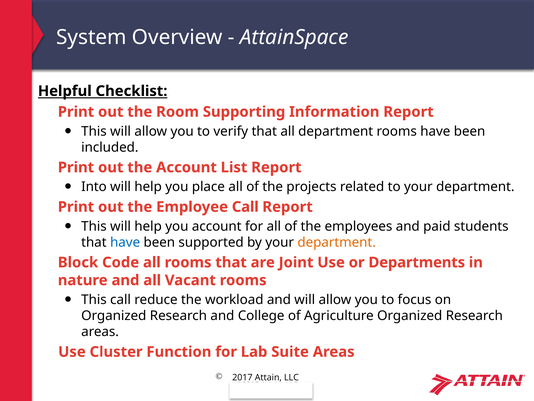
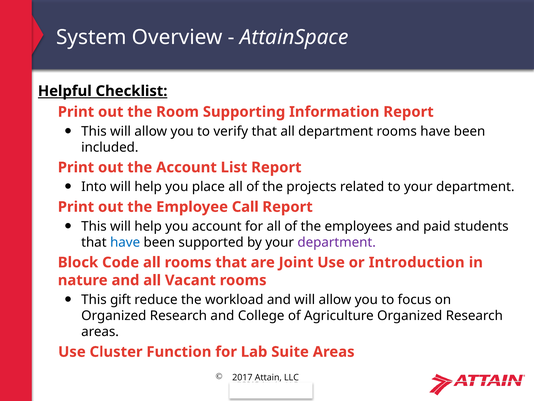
department at (337, 242) colour: orange -> purple
Departments: Departments -> Introduction
This call: call -> gift
